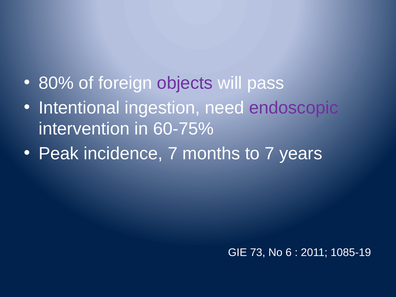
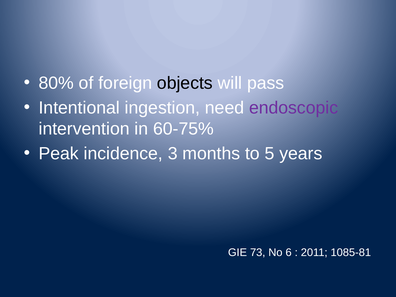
objects colour: purple -> black
incidence 7: 7 -> 3
to 7: 7 -> 5
1085-19: 1085-19 -> 1085-81
